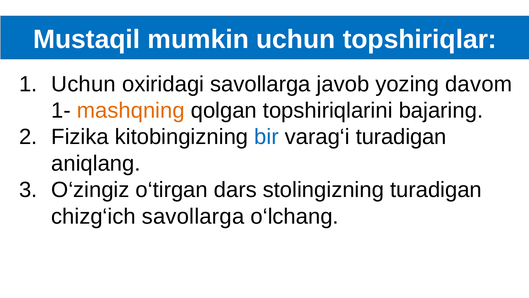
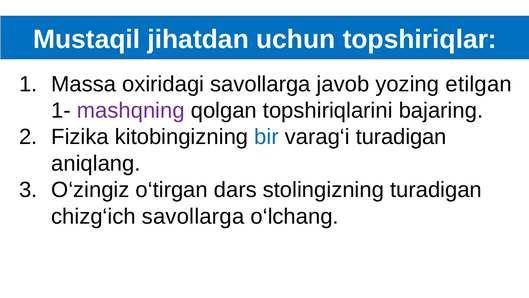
mumkin: mumkin -> jihatdan
Uchun at (84, 84): Uchun -> Massa
davom: davom -> etilgan
mashqning colour: orange -> purple
